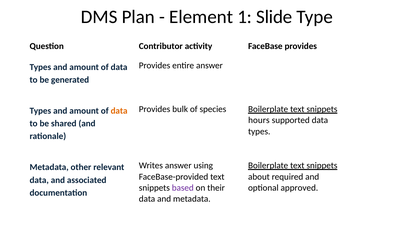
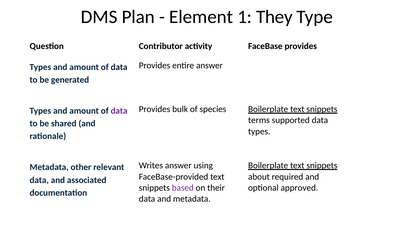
Slide: Slide -> They
data at (119, 111) colour: orange -> purple
hours: hours -> terms
